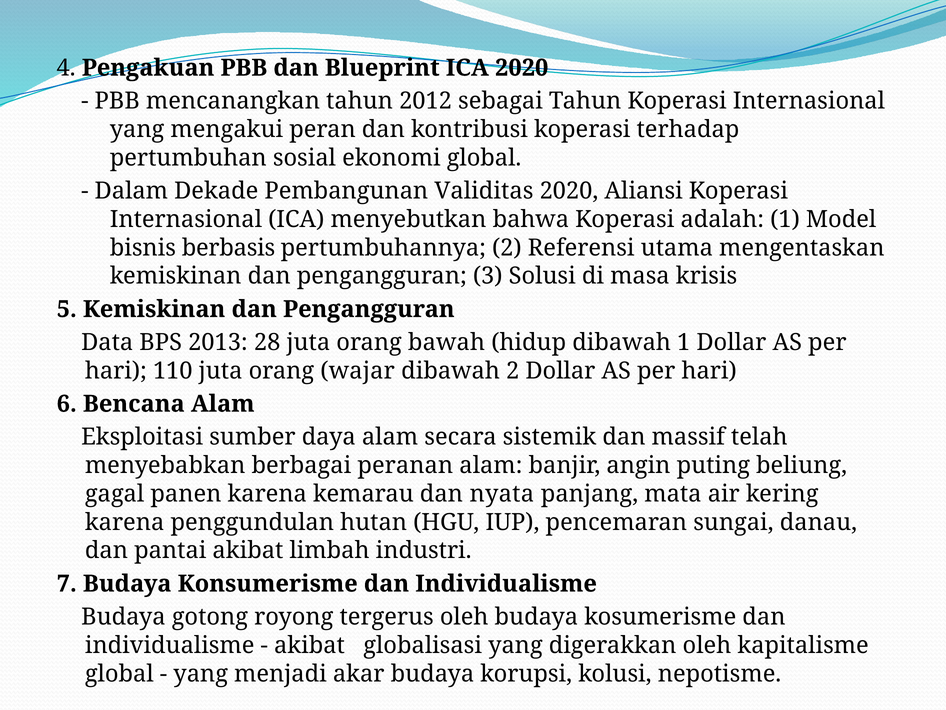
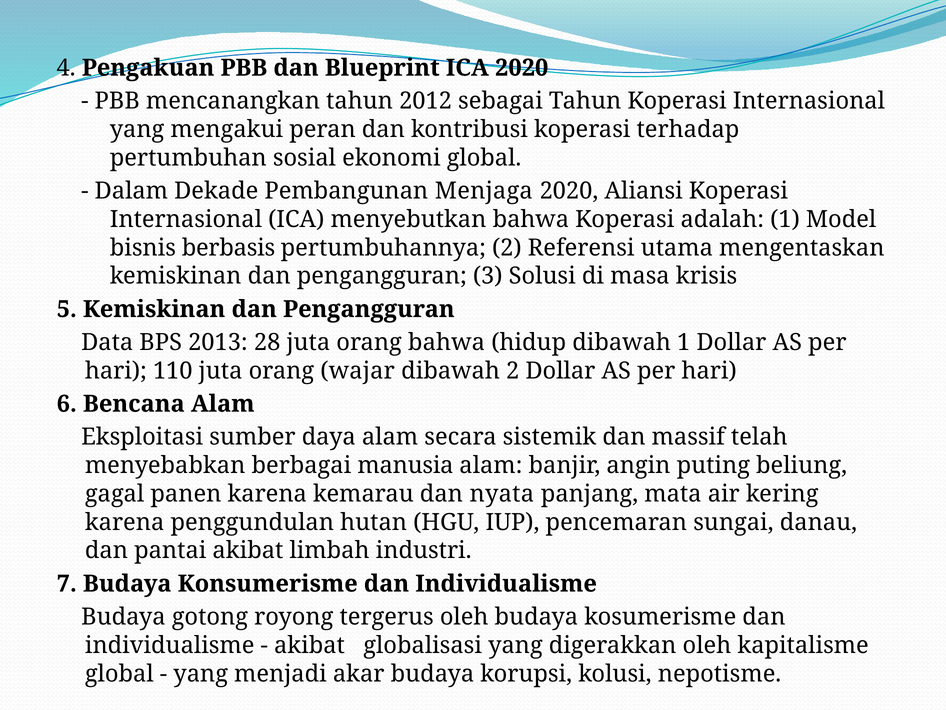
Validitas: Validitas -> Menjaga
orang bawah: bawah -> bahwa
peranan: peranan -> manusia
